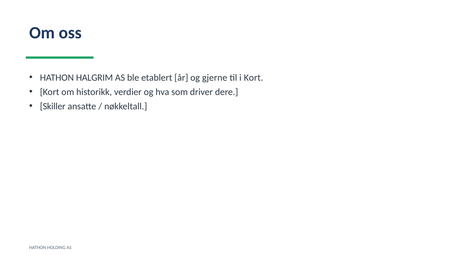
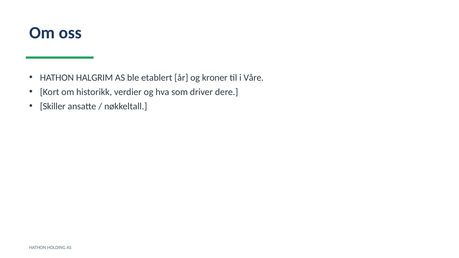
gjerne: gjerne -> kroner
i Kort: Kort -> Våre
